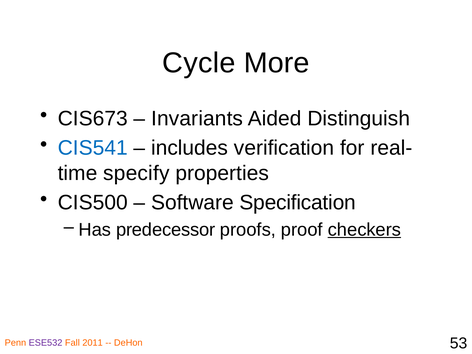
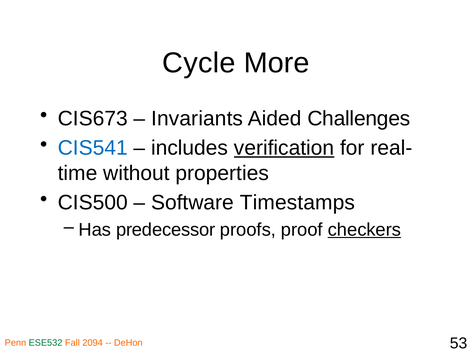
Distinguish: Distinguish -> Challenges
verification underline: none -> present
specify: specify -> without
Specification: Specification -> Timestamps
ESE532 colour: purple -> green
2011: 2011 -> 2094
